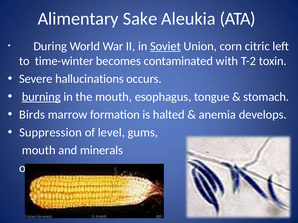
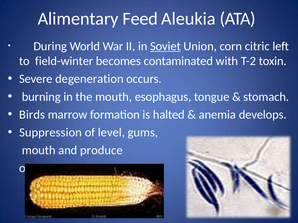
Sake: Sake -> Feed
time-winter: time-winter -> field-winter
hallucinations: hallucinations -> degeneration
burning underline: present -> none
minerals: minerals -> produce
